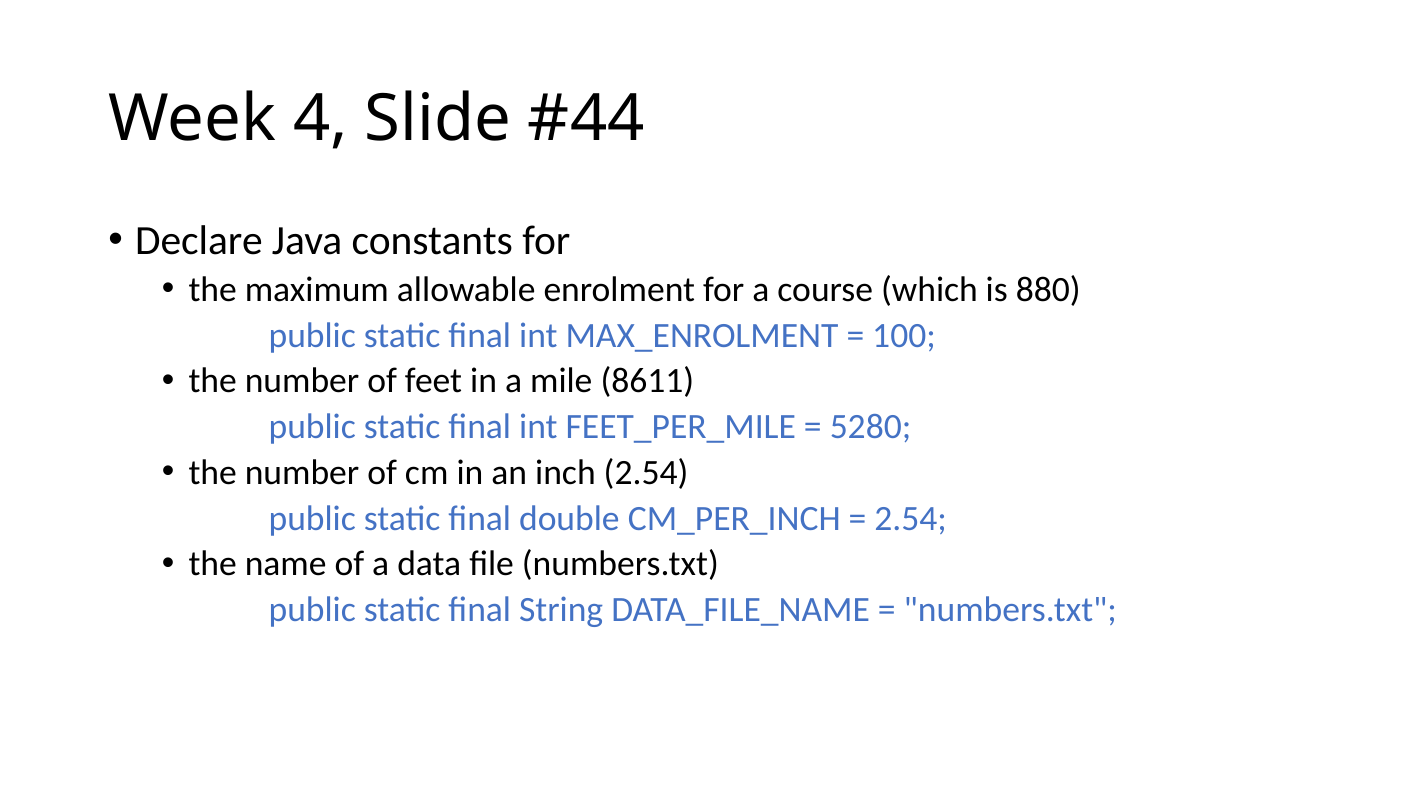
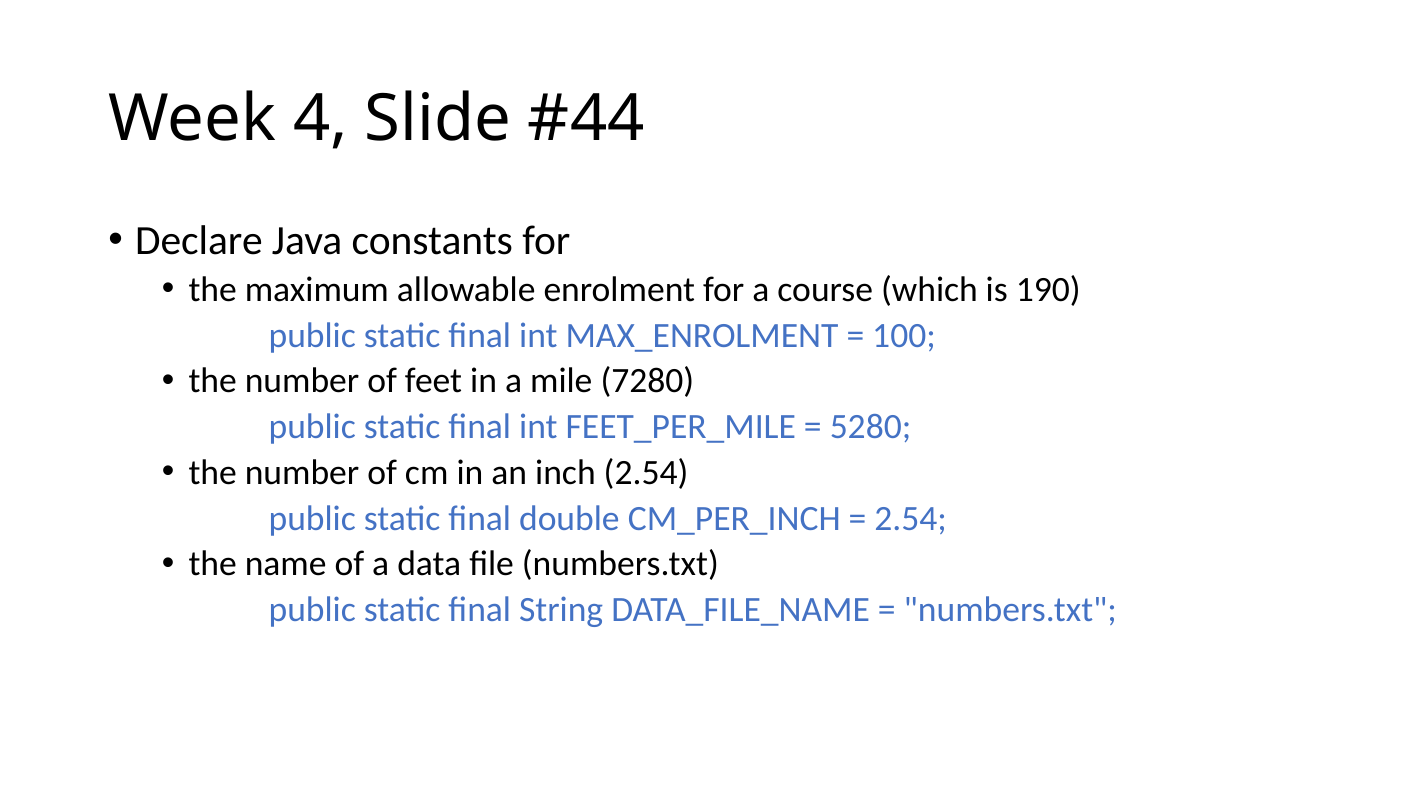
880: 880 -> 190
8611: 8611 -> 7280
